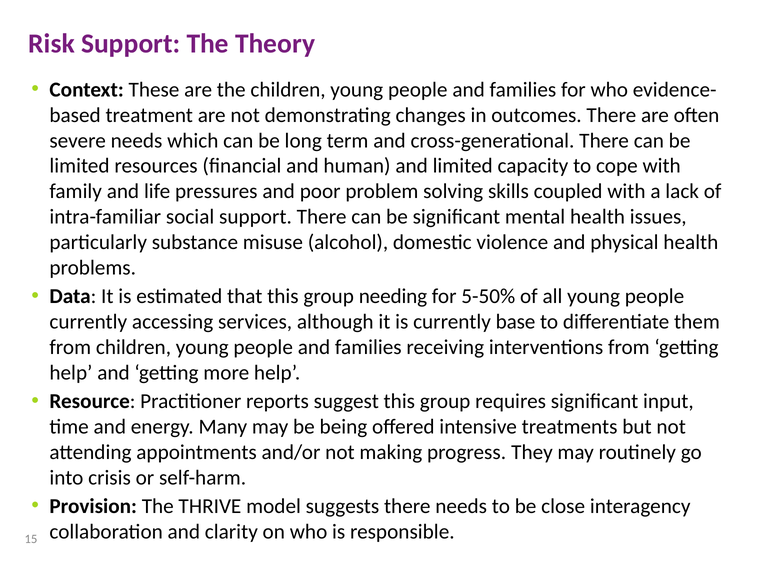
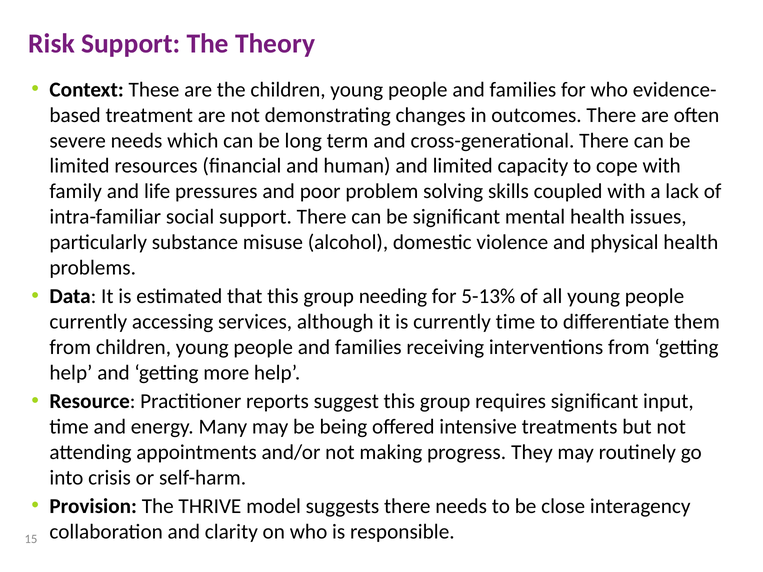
5-50%: 5-50% -> 5-13%
currently base: base -> time
